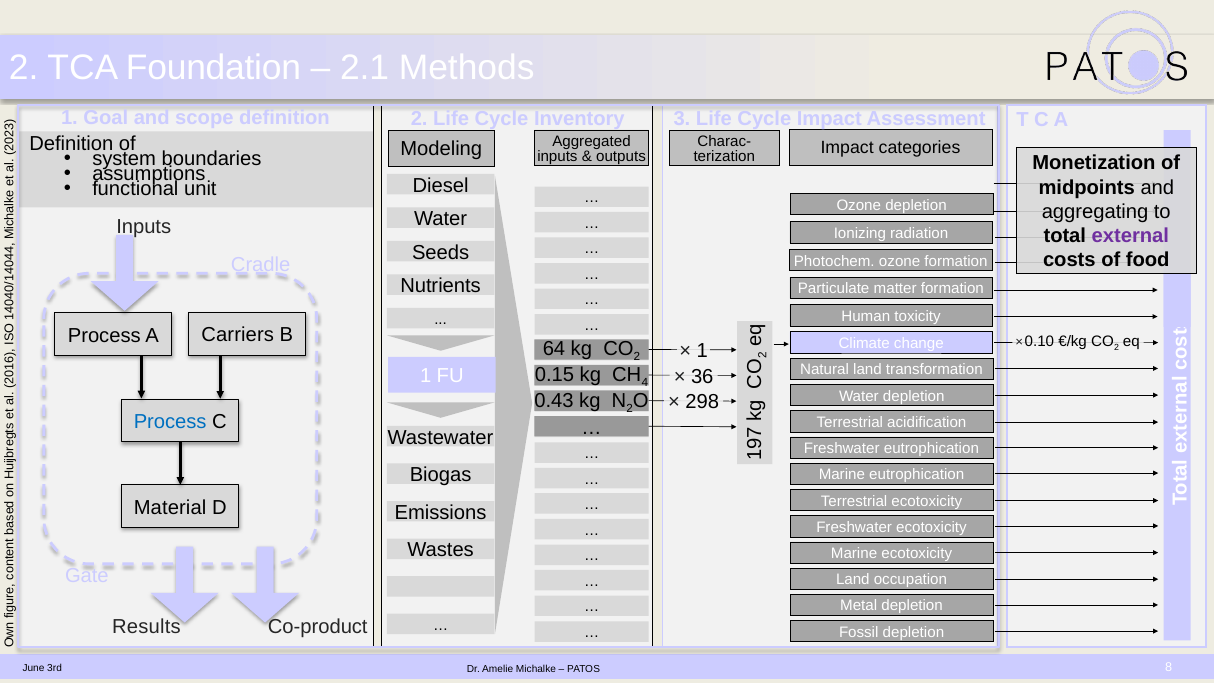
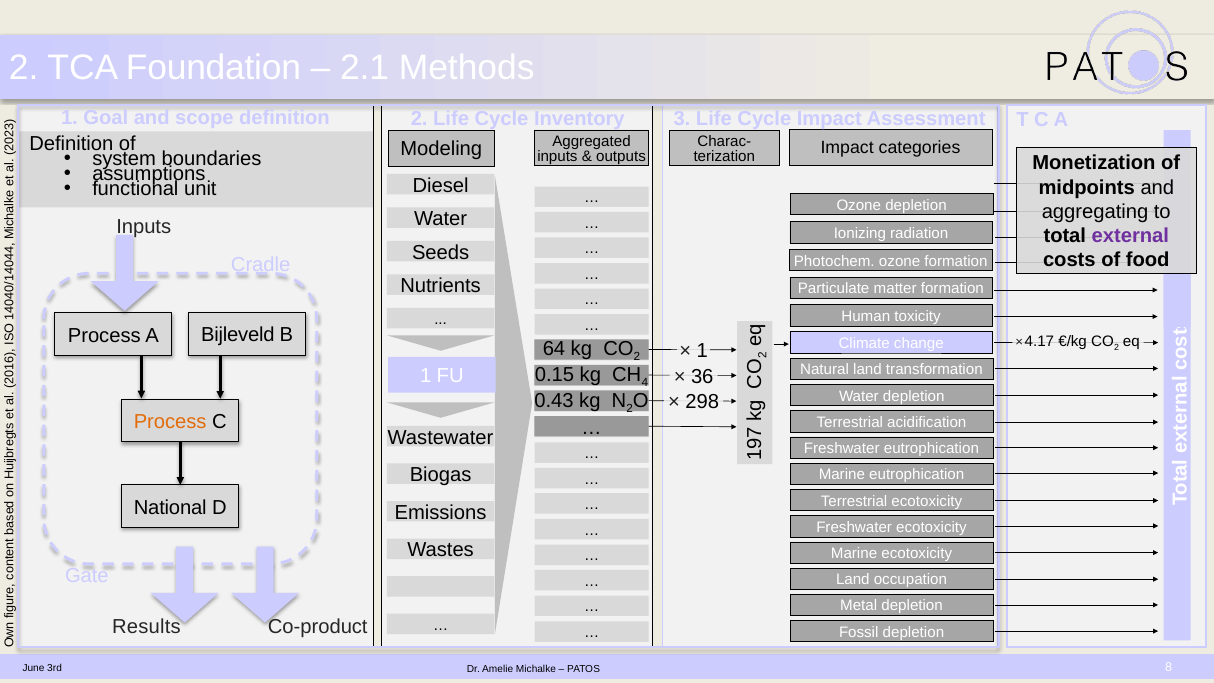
Carriers: Carriers -> Bijleveld
0.10: 0.10 -> 4.17
Process at (170, 422) colour: blue -> orange
Material: Material -> National
